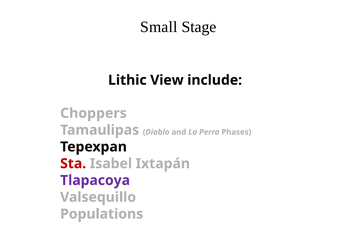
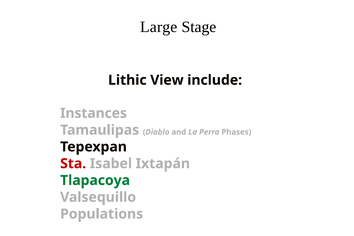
Small: Small -> Large
Choppers: Choppers -> Instances
Tlapacoya colour: purple -> green
